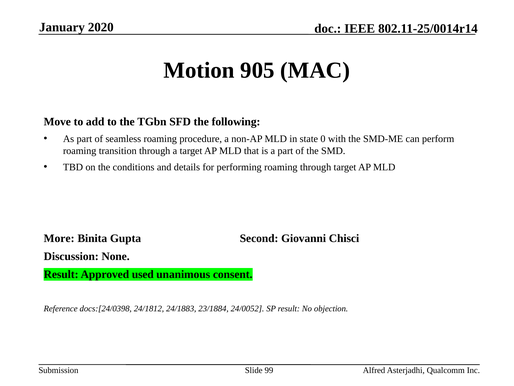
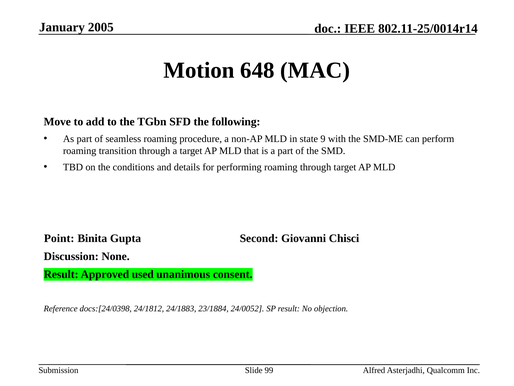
2020: 2020 -> 2005
905: 905 -> 648
0: 0 -> 9
More: More -> Point
